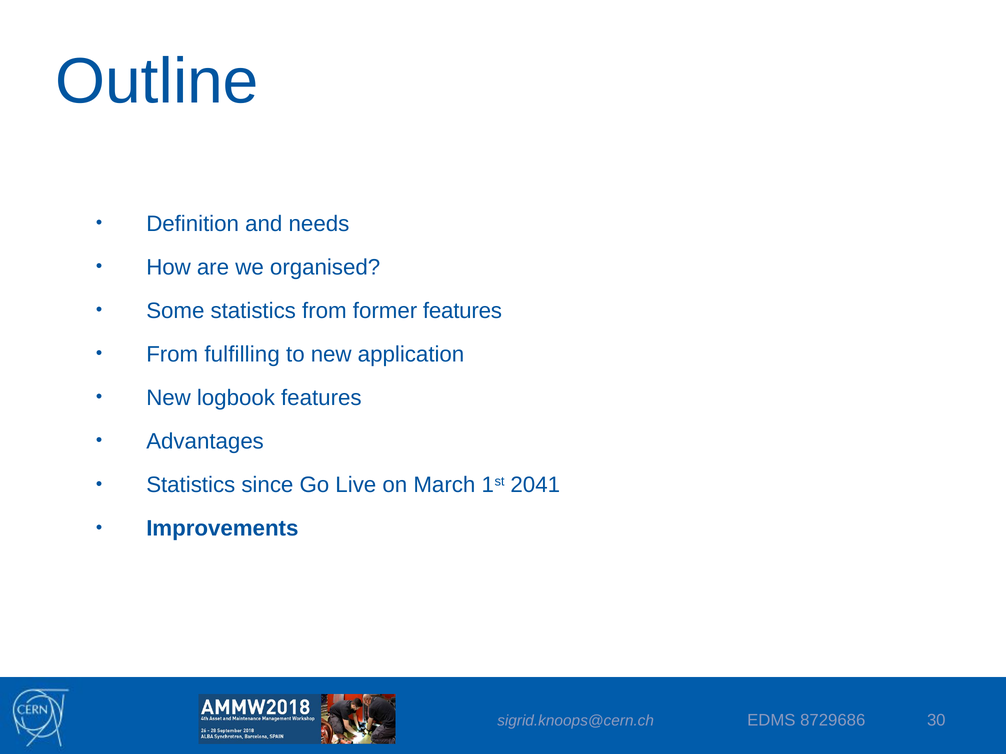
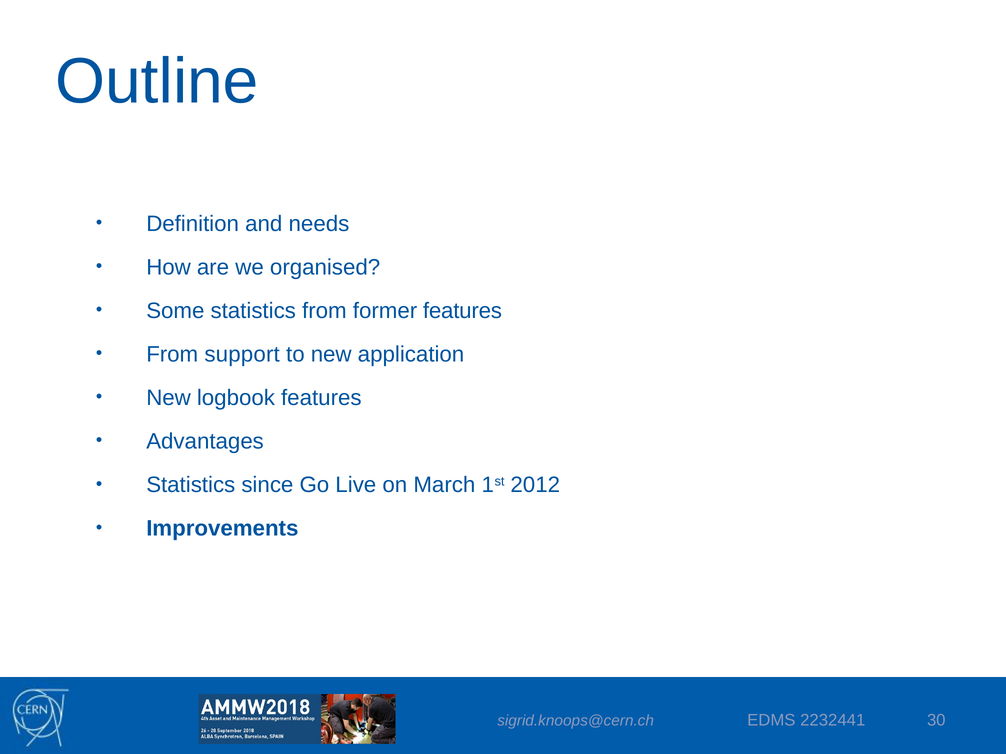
fulfilling: fulfilling -> support
2041: 2041 -> 2012
8729686: 8729686 -> 2232441
